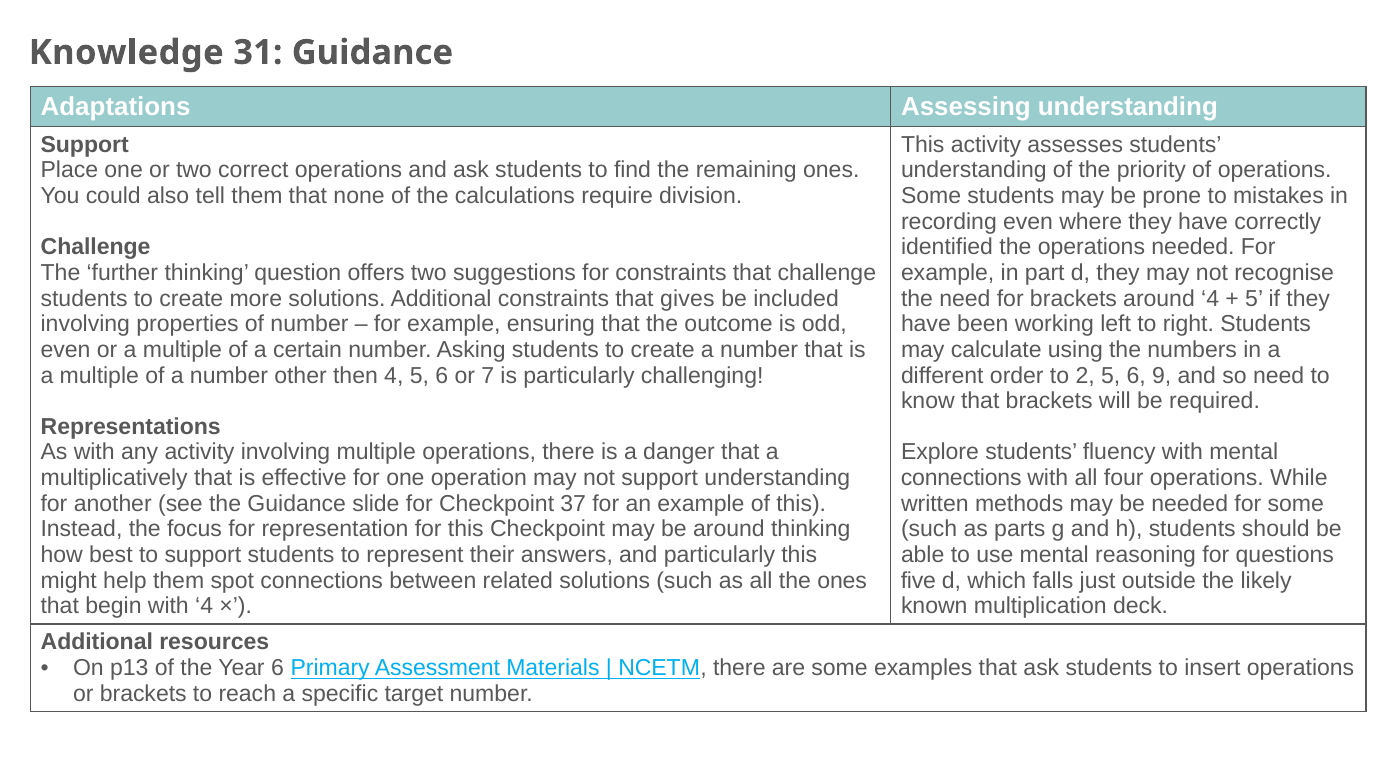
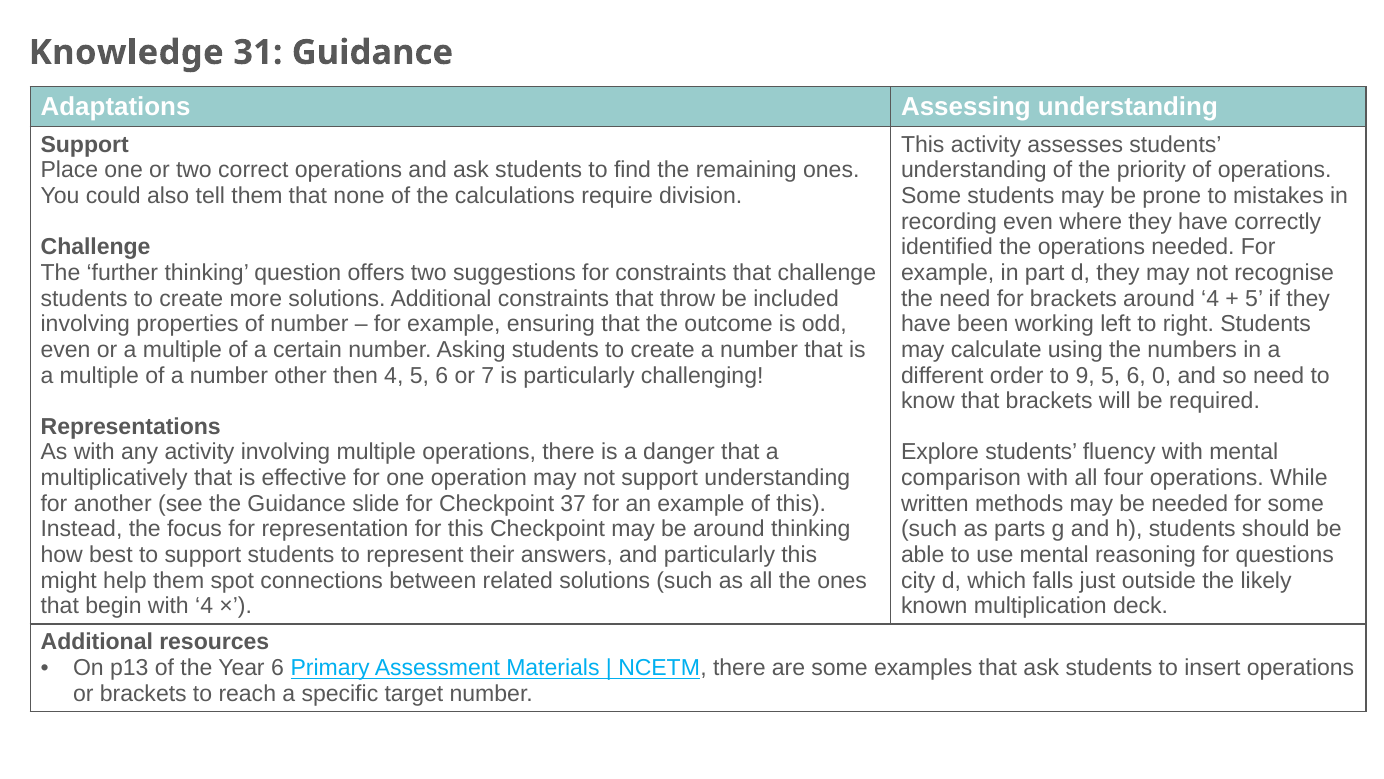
gives: gives -> throw
2: 2 -> 9
9: 9 -> 0
connections at (961, 478): connections -> comparison
five: five -> city
